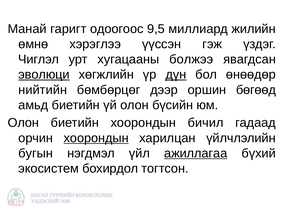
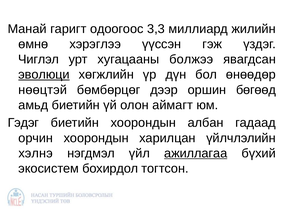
9,5: 9,5 -> 3,3
дүн underline: present -> none
нийтийн: нийтийн -> нөөцтэй
бүсийн: бүсийн -> аймагт
Олон at (23, 123): Олон -> Гэдэг
бичил: бичил -> албан
хоорондын at (96, 138) underline: present -> none
бугын: бугын -> хэлнэ
